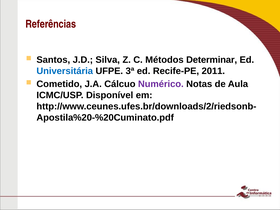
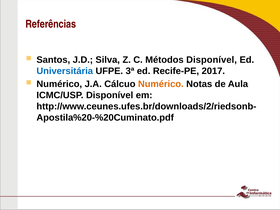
Métodos Determinar: Determinar -> Disponível
2011: 2011 -> 2017
Cometido at (59, 84): Cometido -> Numérico
Numérico at (161, 84) colour: purple -> orange
